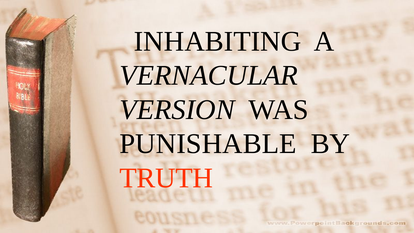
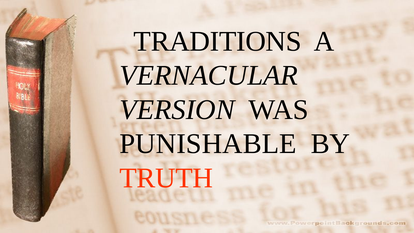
INHABITING: INHABITING -> TRADITIONS
